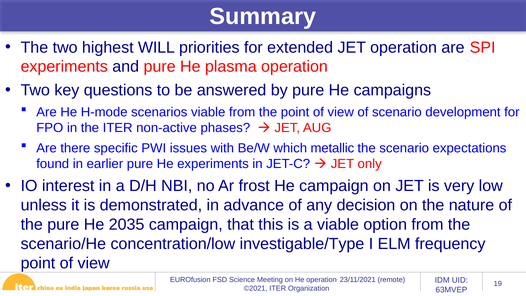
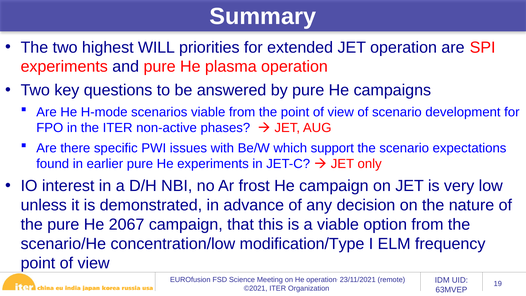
metallic: metallic -> support
2035: 2035 -> 2067
investigable/Type: investigable/Type -> modification/Type
